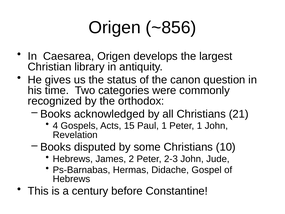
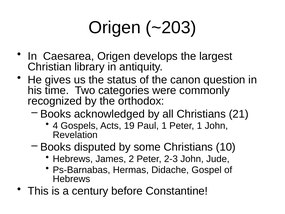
~856: ~856 -> ~203
15: 15 -> 19
